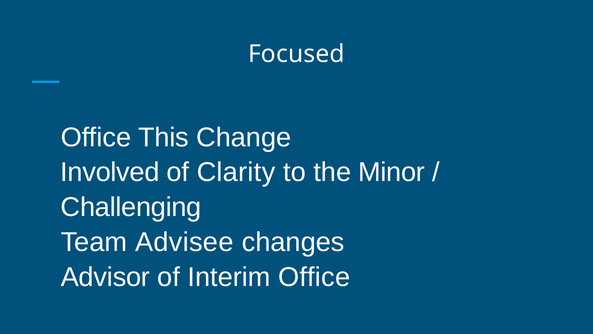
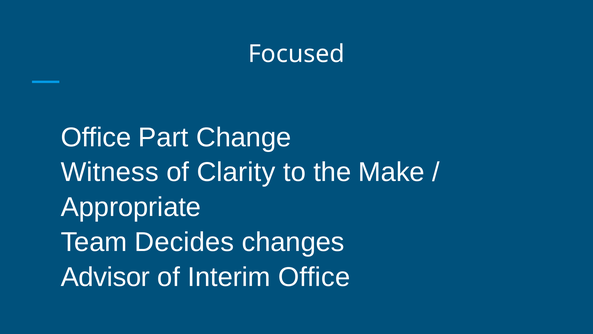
This: This -> Part
Involved: Involved -> Witness
Minor: Minor -> Make
Challenging: Challenging -> Appropriate
Advisee: Advisee -> Decides
